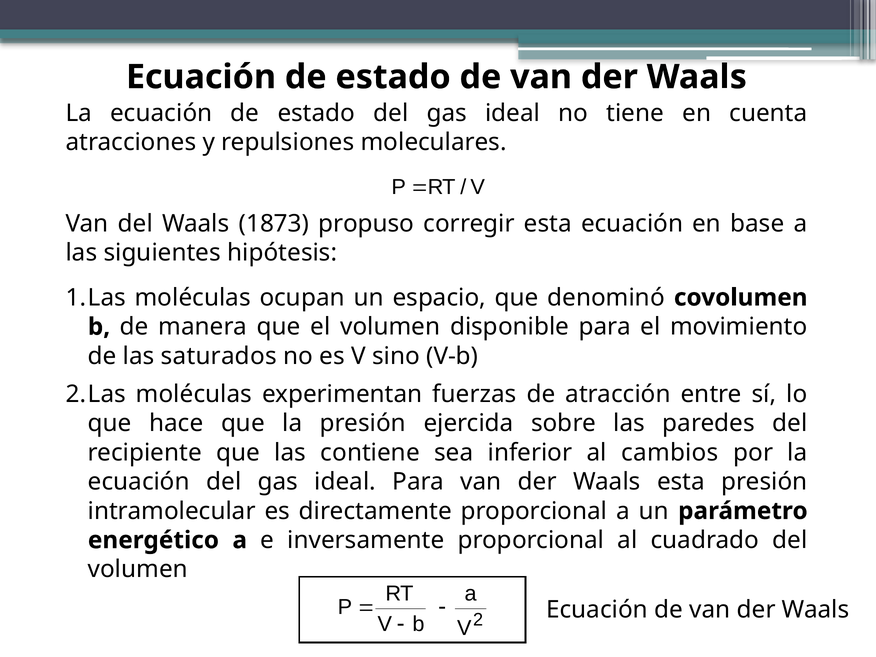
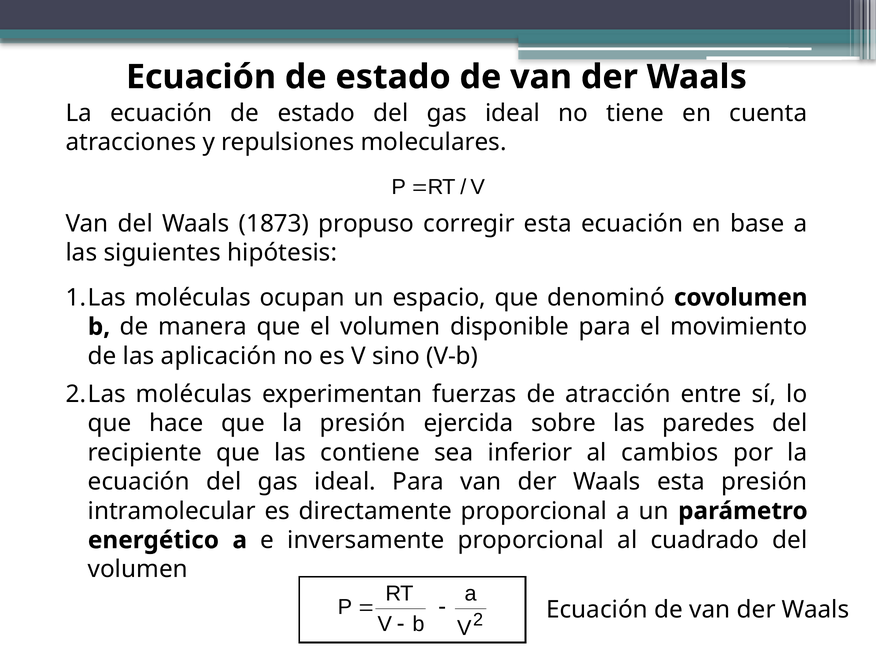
saturados: saturados -> aplicación
